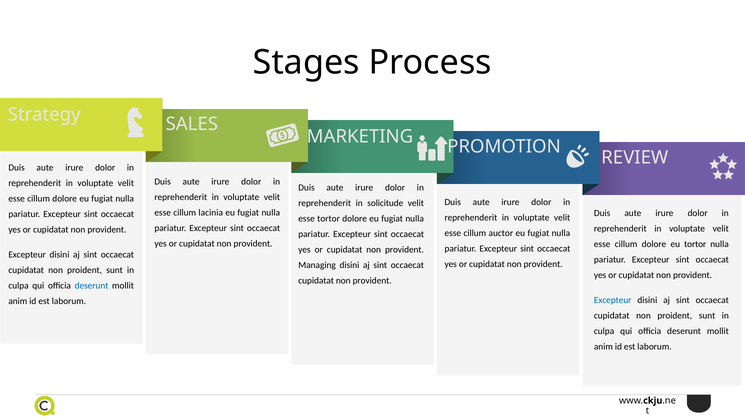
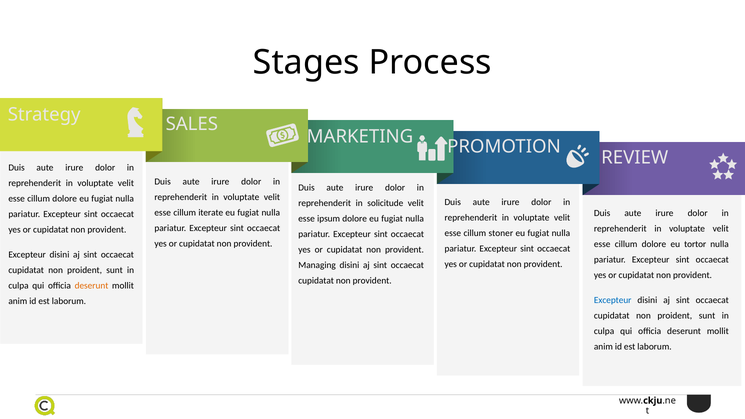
lacinia: lacinia -> iterate
esse tortor: tortor -> ipsum
auctor: auctor -> stoner
deserunt at (92, 286) colour: blue -> orange
